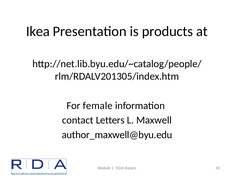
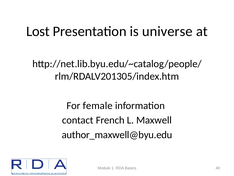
Ikea: Ikea -> Lost
products: products -> universe
Letters: Letters -> French
